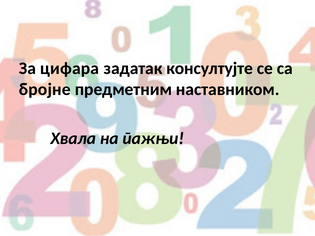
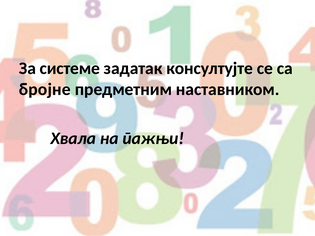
цифара: цифара -> системе
